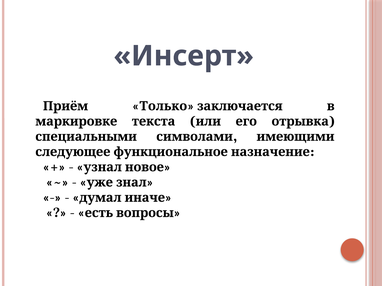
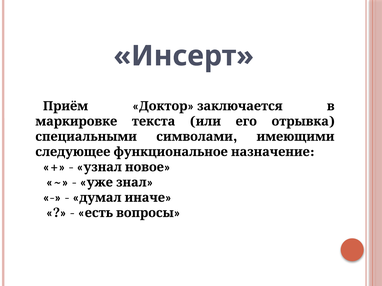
Только: Только -> Доктор
